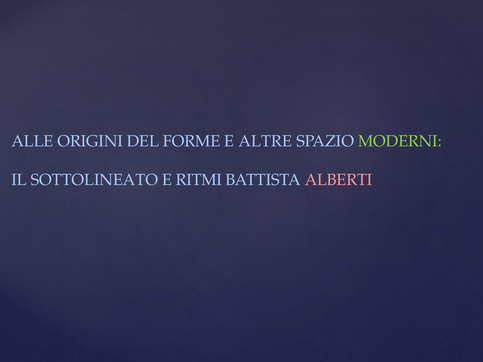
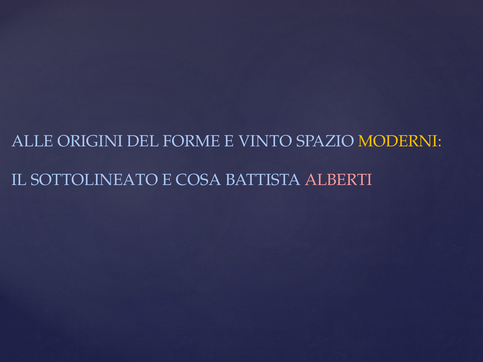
ALTRE: ALTRE -> VINTO
MODERNI colour: light green -> yellow
RITMI: RITMI -> COSA
